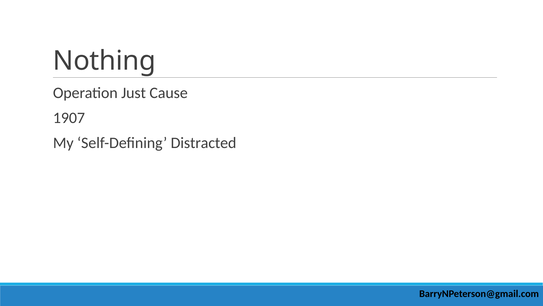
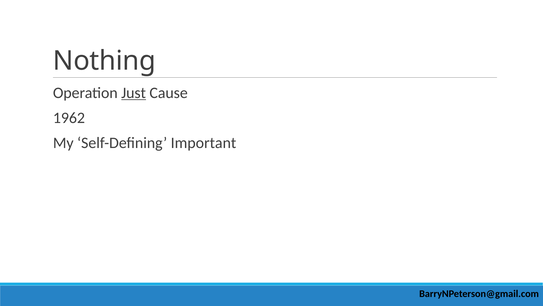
Just underline: none -> present
1907: 1907 -> 1962
Distracted: Distracted -> Important
